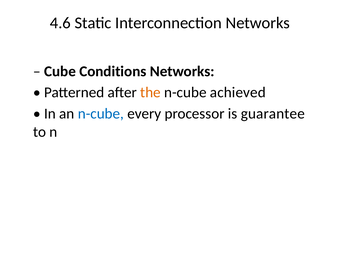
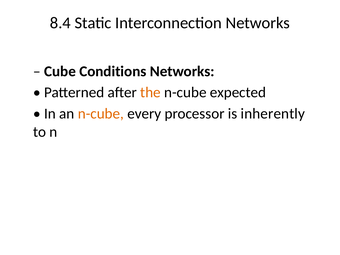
4.6: 4.6 -> 8.4
achieved: achieved -> expected
n-cube at (101, 114) colour: blue -> orange
guarantee: guarantee -> inherently
